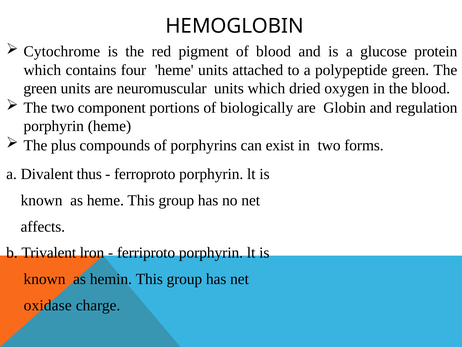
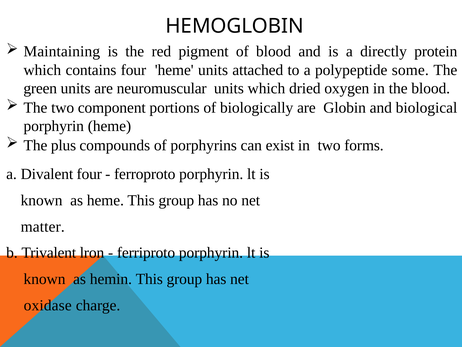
Cytochrome: Cytochrome -> Maintaining
glucose: glucose -> directly
polypeptide green: green -> some
regulation: regulation -> biological
Divalent thus: thus -> four
affects: affects -> matter
